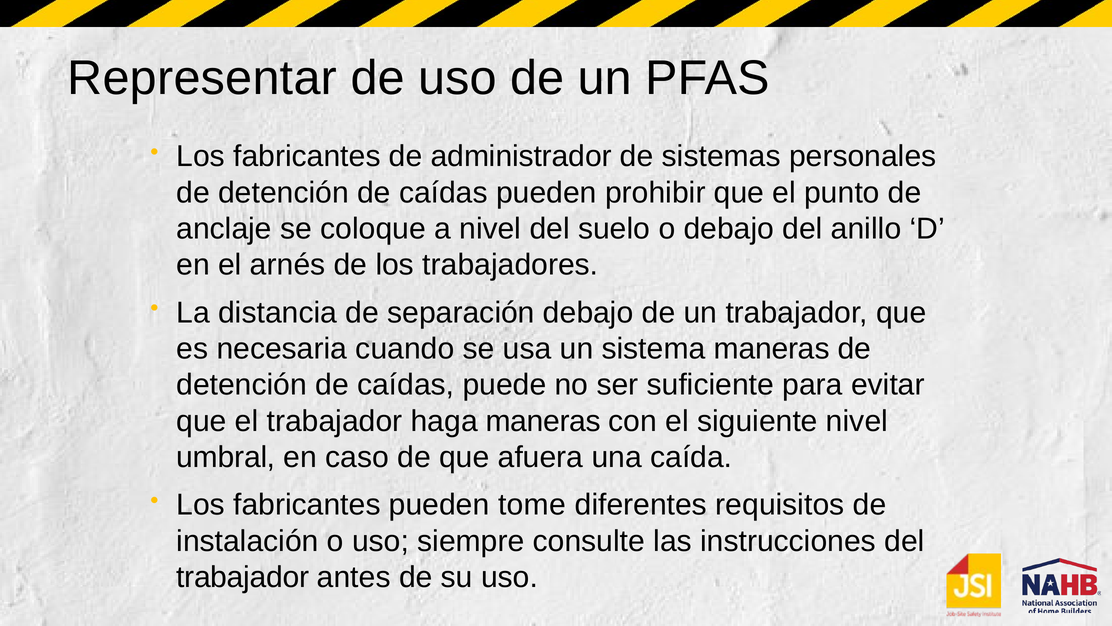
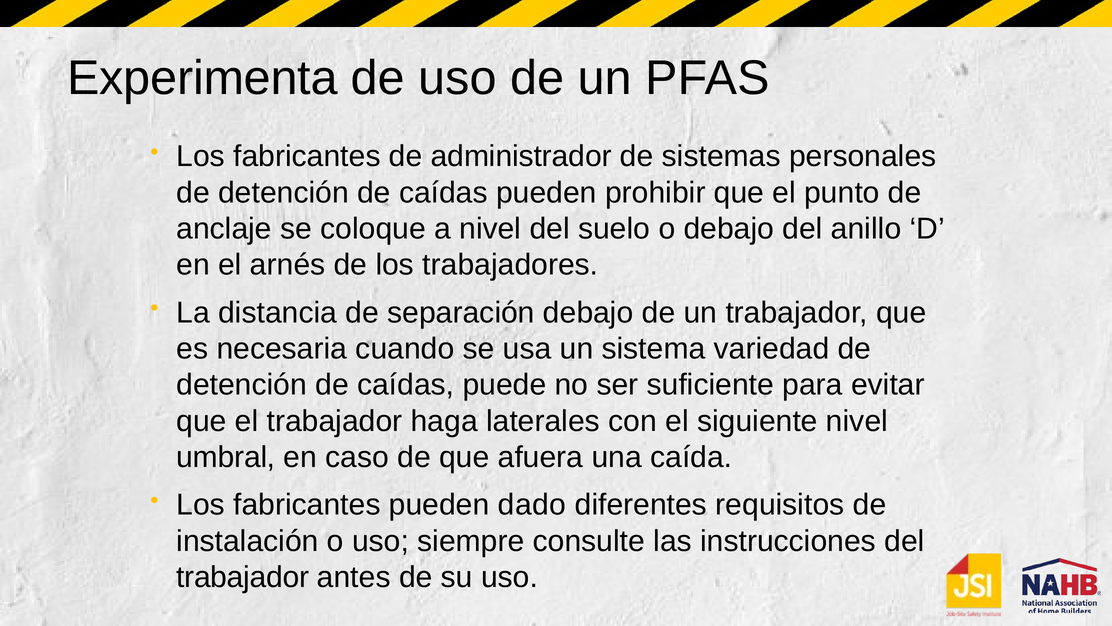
Representar: Representar -> Experimenta
sistema maneras: maneras -> variedad
haga maneras: maneras -> laterales
tome: tome -> dado
